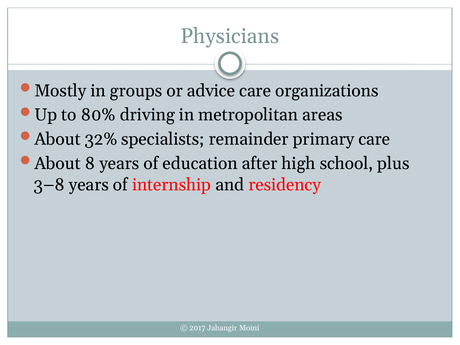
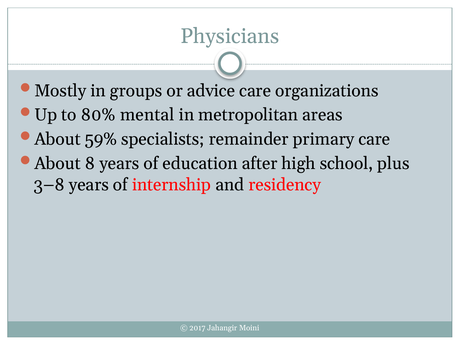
driving: driving -> mental
32%: 32% -> 59%
